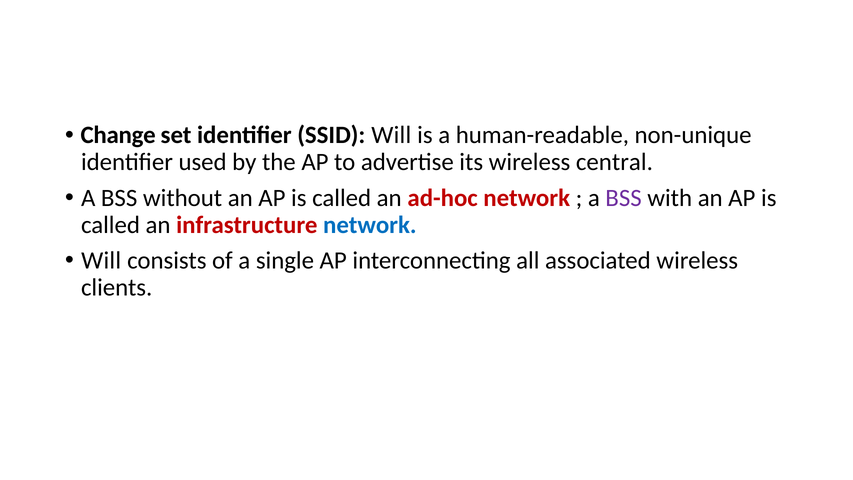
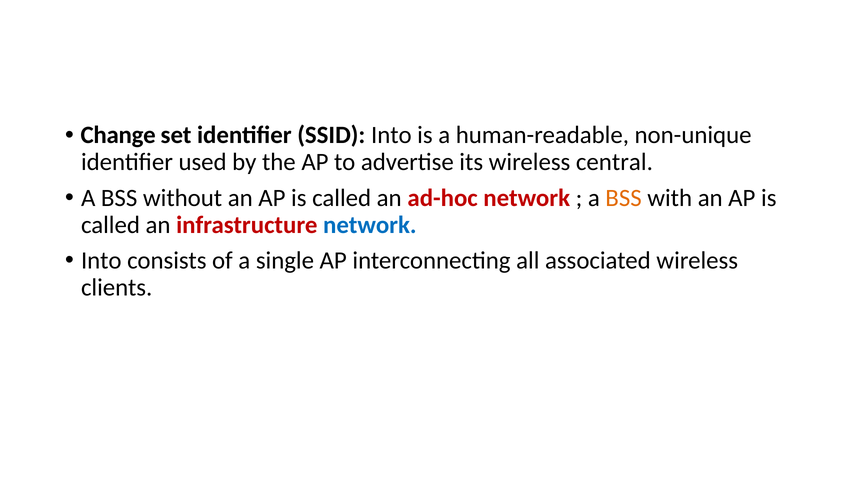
SSID Will: Will -> Into
BSS at (624, 198) colour: purple -> orange
Will at (101, 261): Will -> Into
